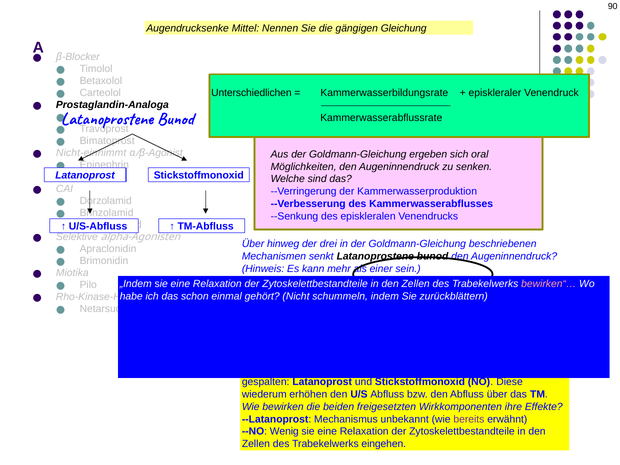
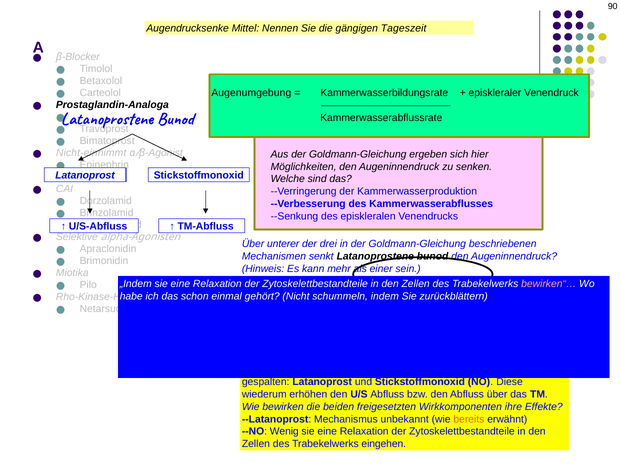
Gleichung: Gleichung -> Tageszeit
Unterschiedlichen at (251, 93): Unterschiedlichen -> Augenumgebung
oral: oral -> hier
hinweg: hinweg -> unterer
bereits colour: purple -> orange
